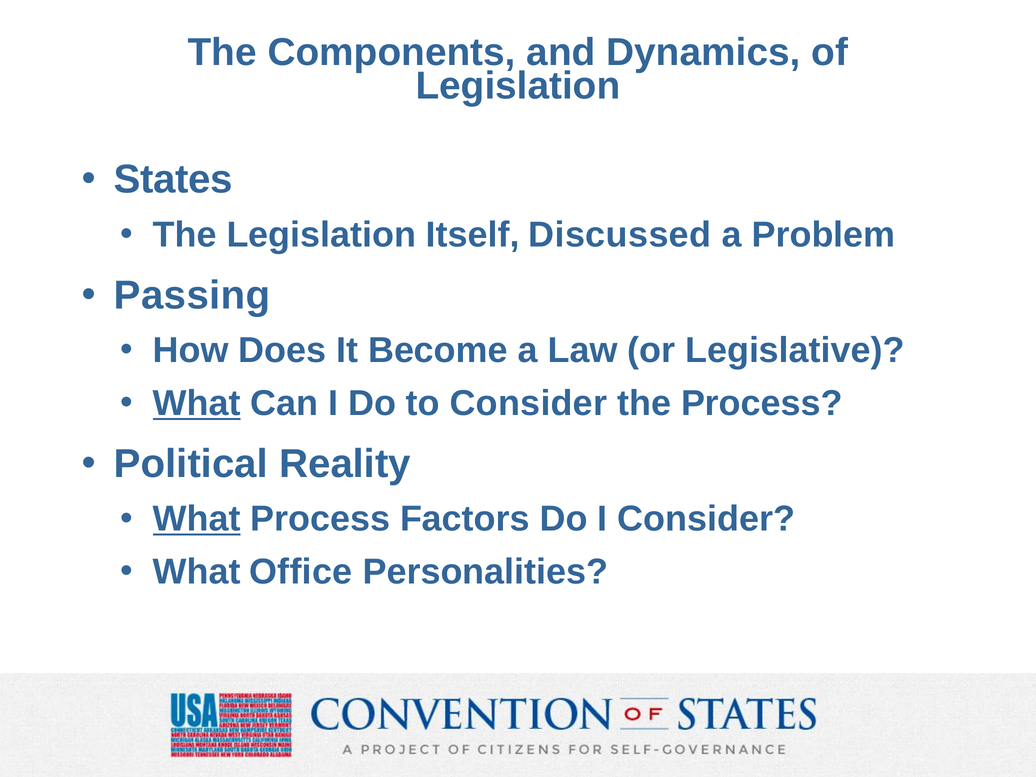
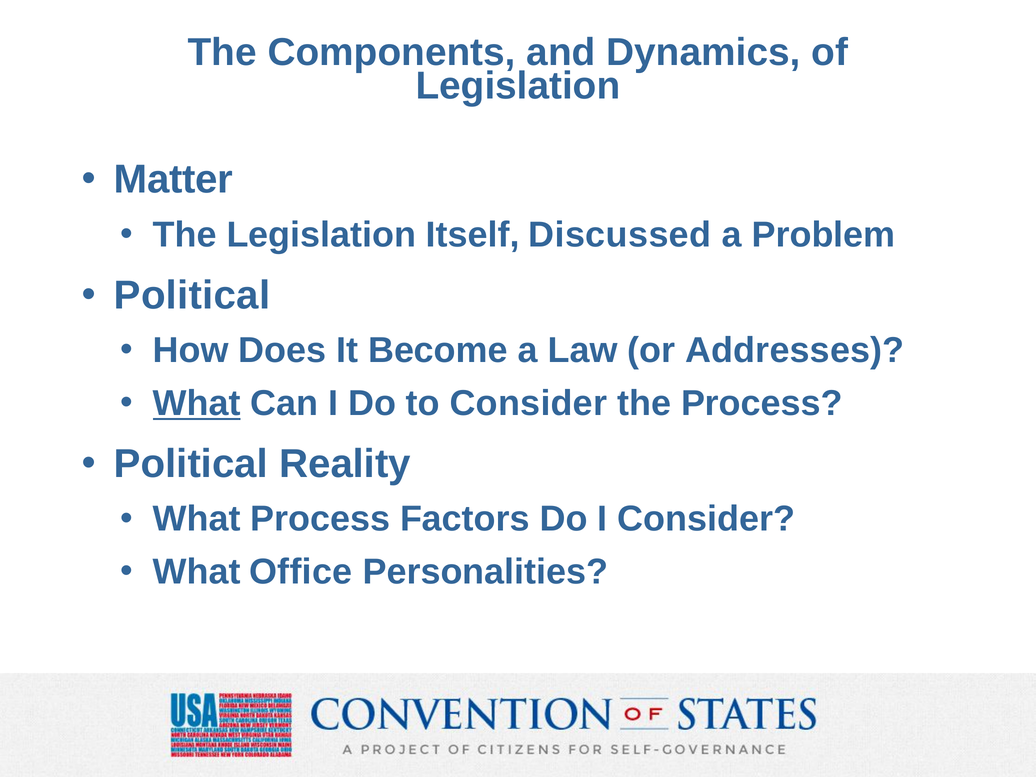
States: States -> Matter
Passing at (192, 295): Passing -> Political
Legislative: Legislative -> Addresses
What at (197, 519) underline: present -> none
